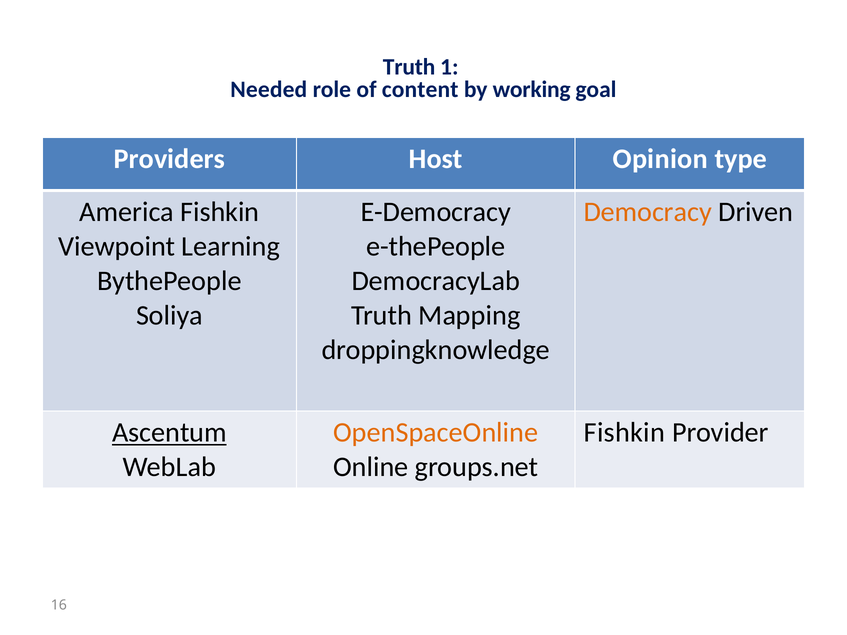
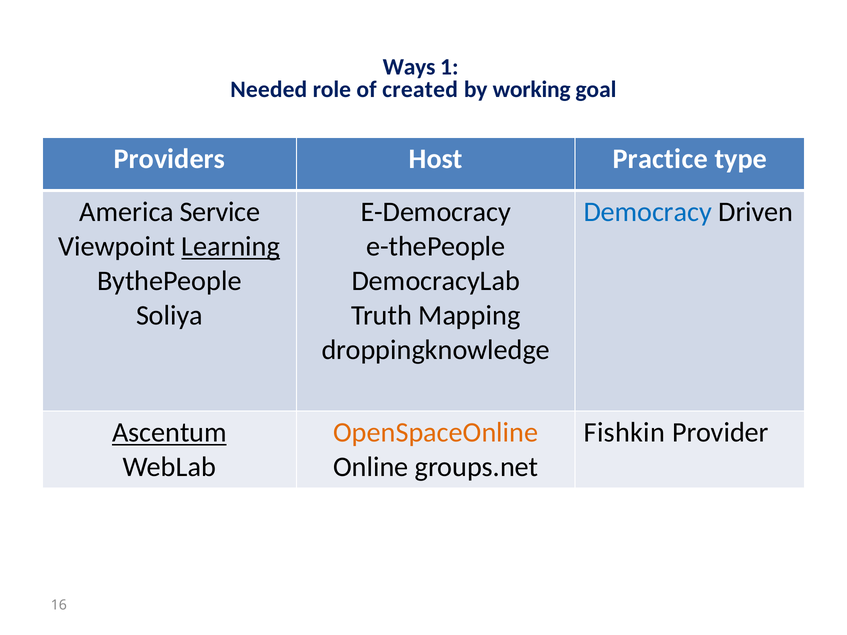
Truth at (409, 67): Truth -> Ways
content: content -> created
Opinion: Opinion -> Practice
America Fishkin: Fishkin -> Service
Democracy colour: orange -> blue
Learning underline: none -> present
